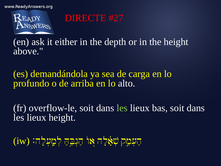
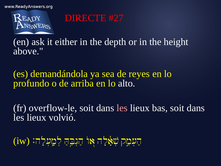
carga: carga -> reyes
les at (122, 108) colour: light green -> pink
lieux height: height -> volvió
